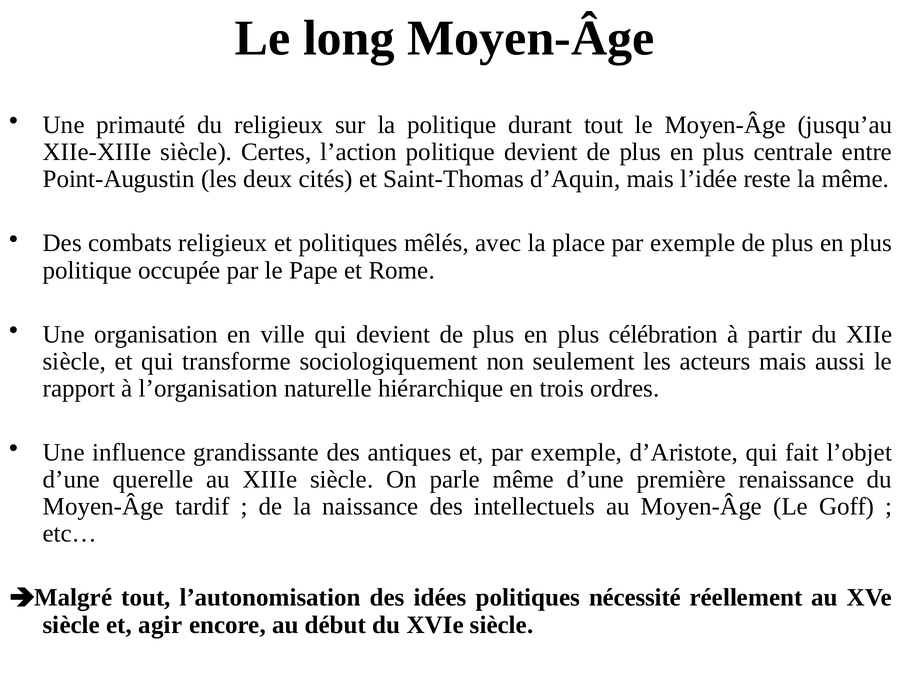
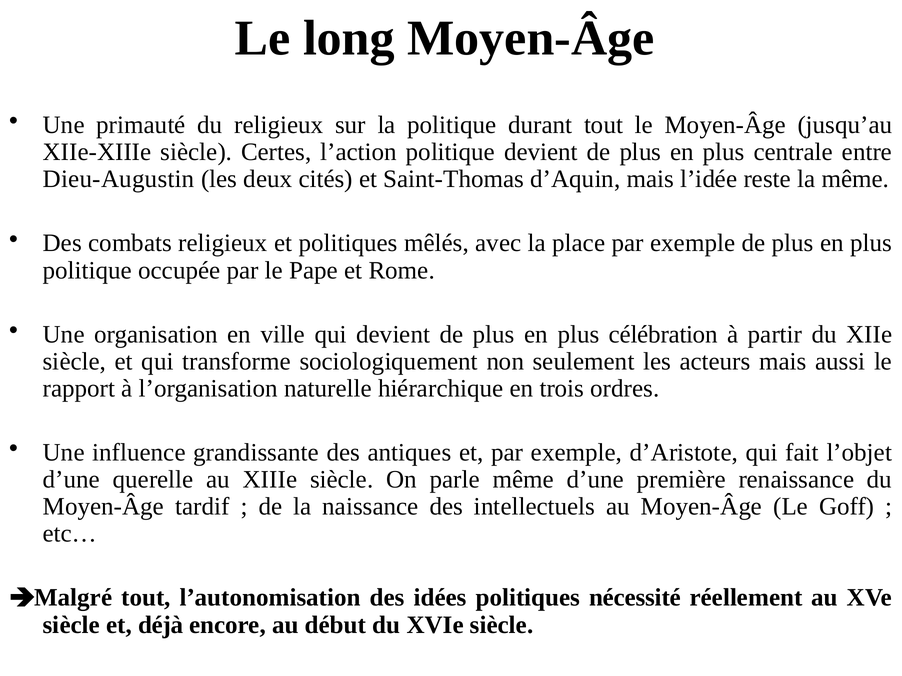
Point-Augustin: Point-Augustin -> Dieu-Augustin
agir: agir -> déjà
